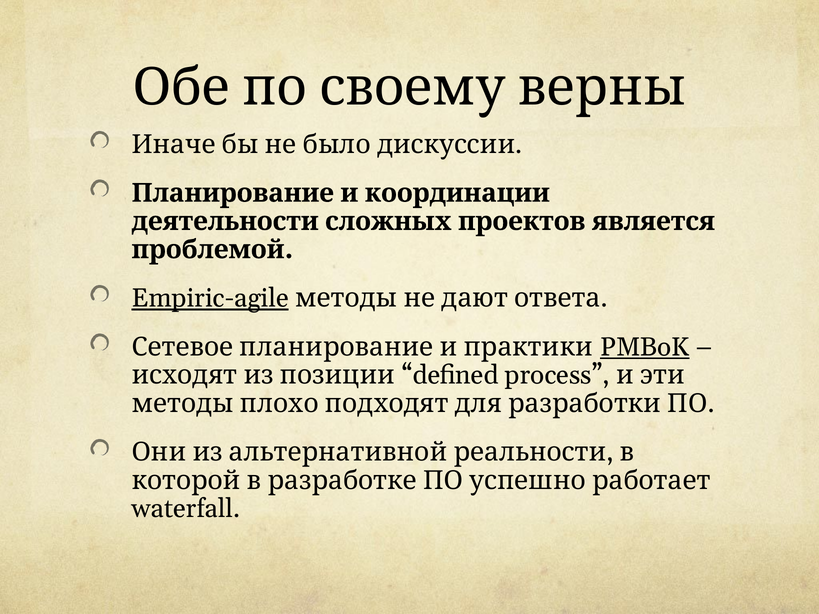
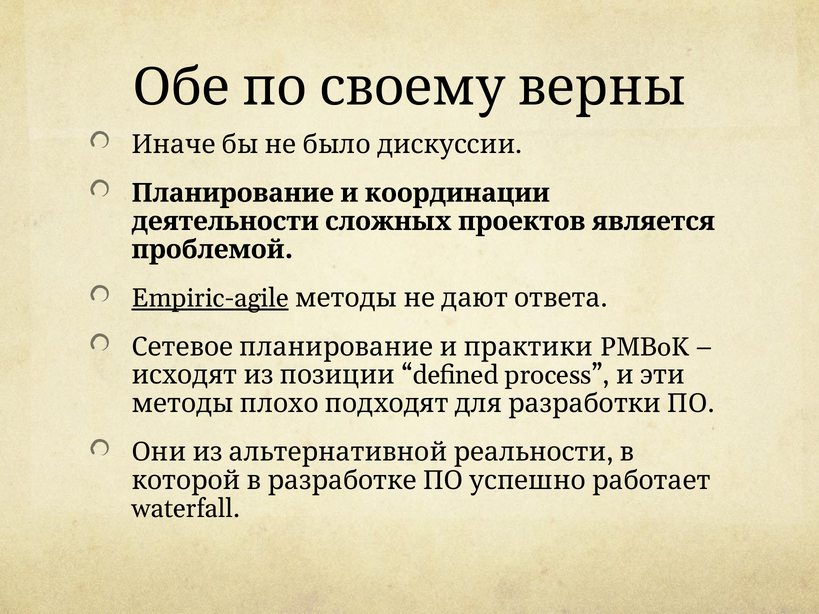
PMBoK underline: present -> none
